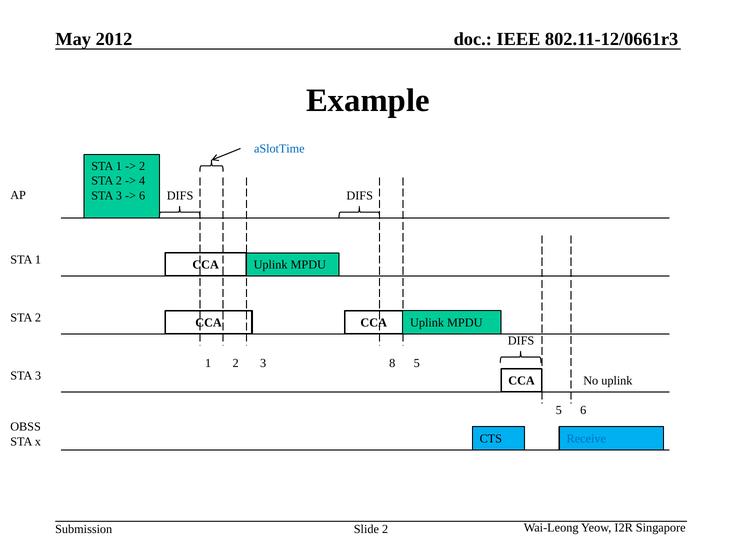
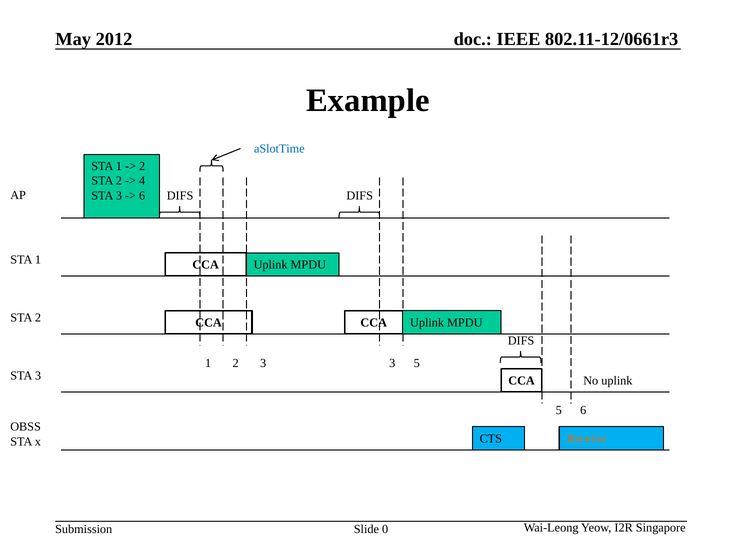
3 8: 8 -> 3
Receive colour: blue -> orange
Slide 2: 2 -> 0
